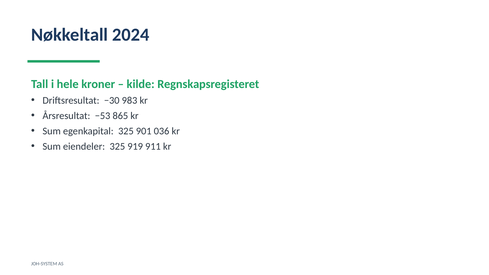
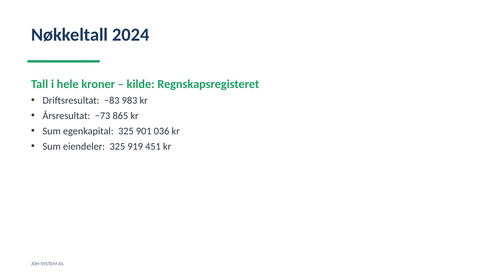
−30: −30 -> −83
−53: −53 -> −73
911: 911 -> 451
